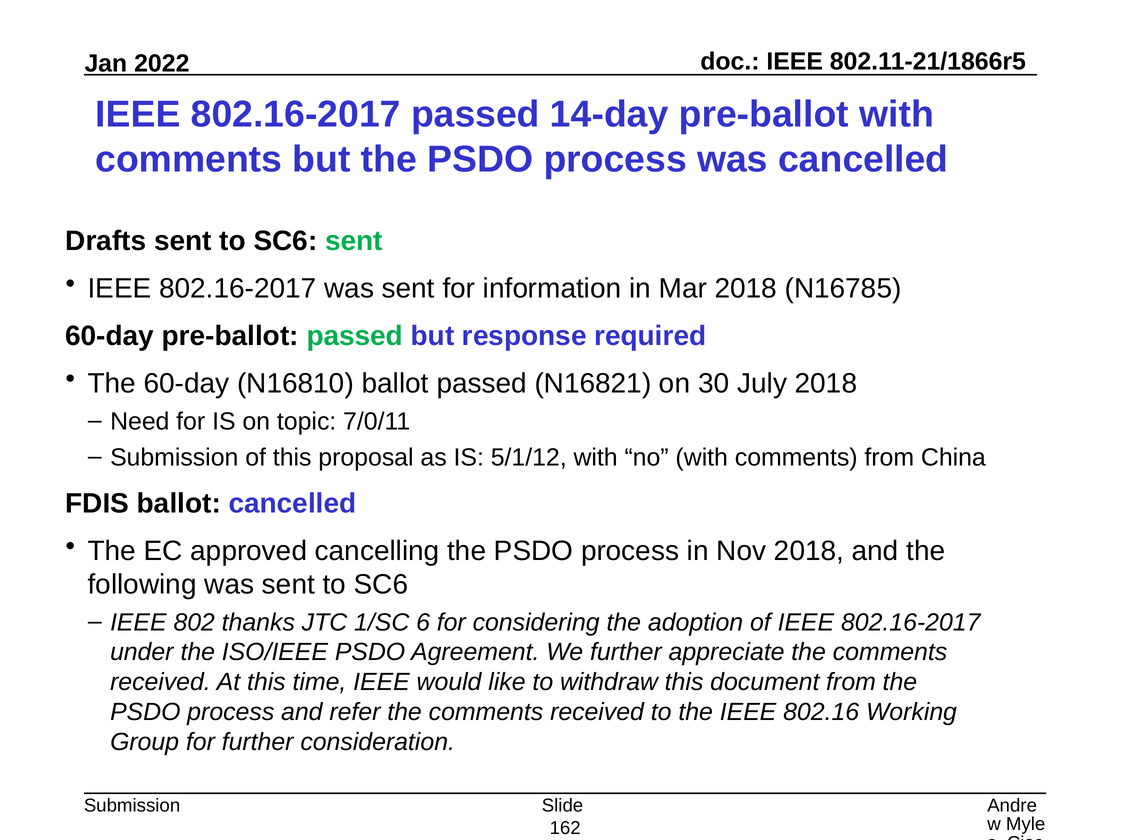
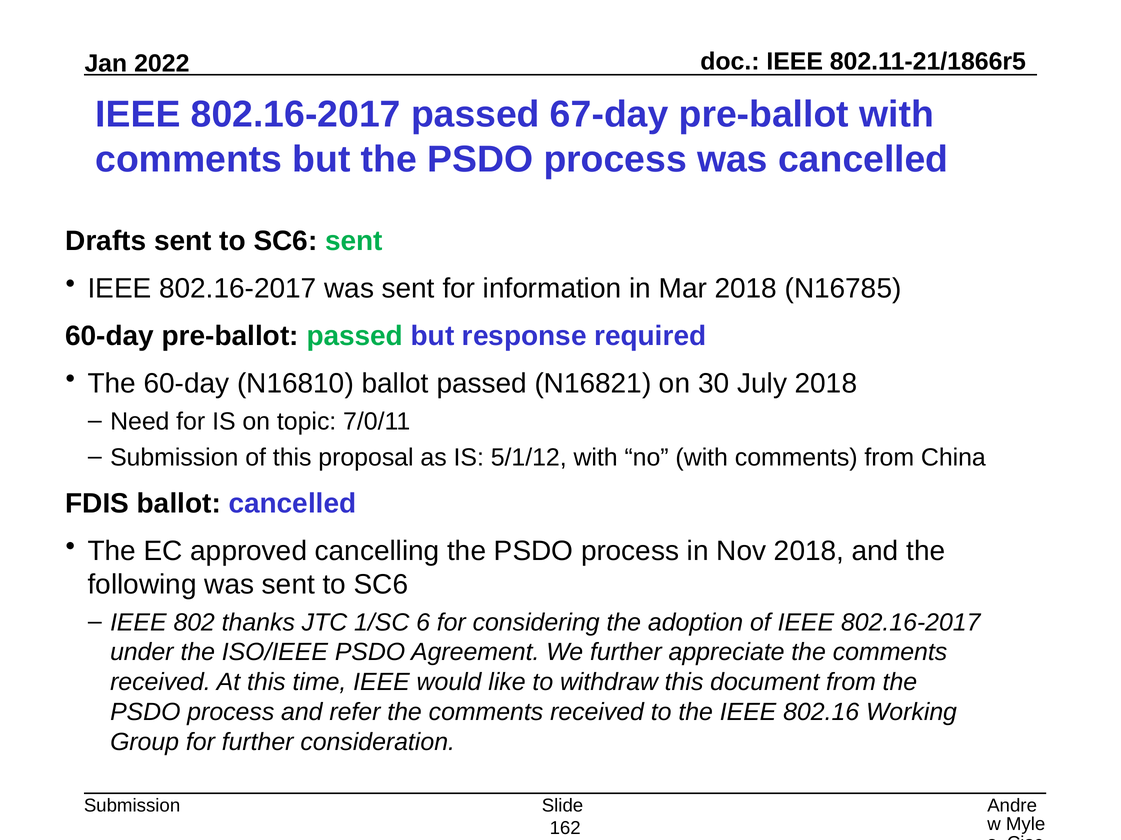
14-day: 14-day -> 67-day
